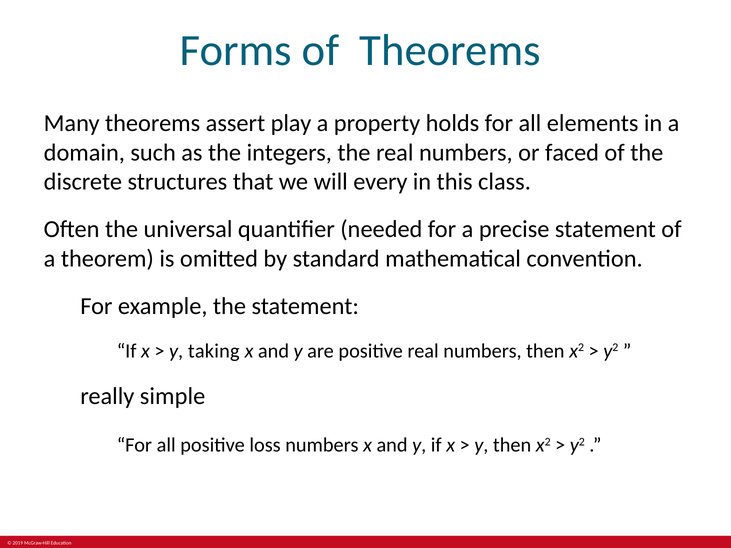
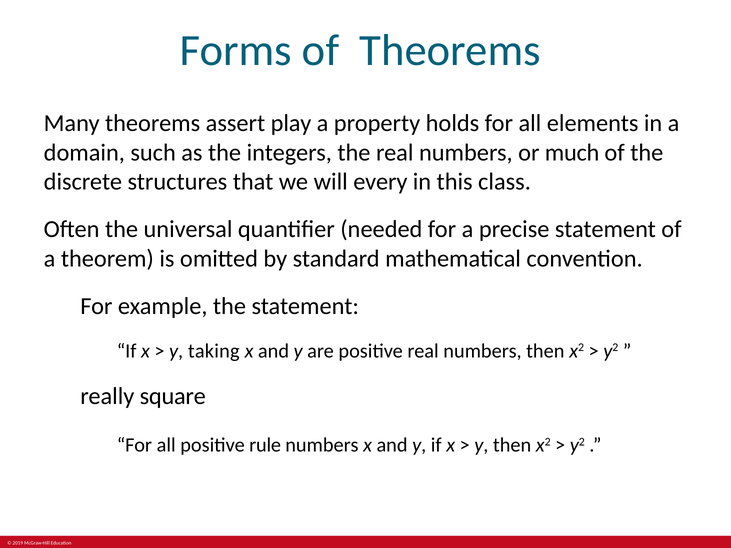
faced: faced -> much
simple: simple -> square
loss: loss -> rule
